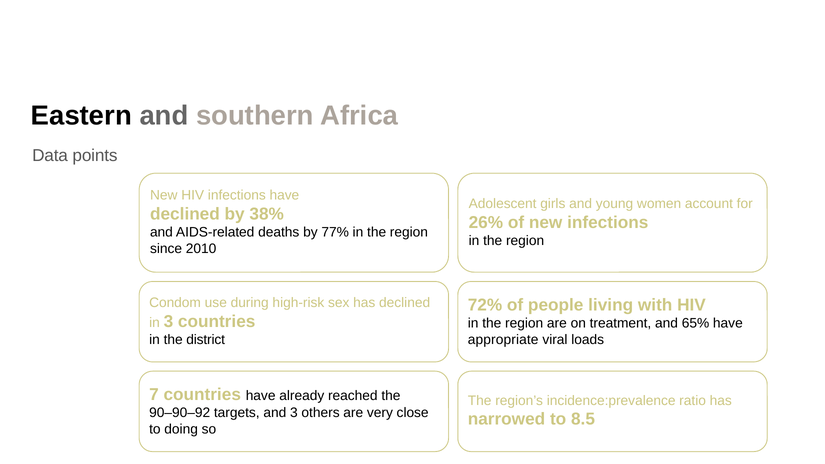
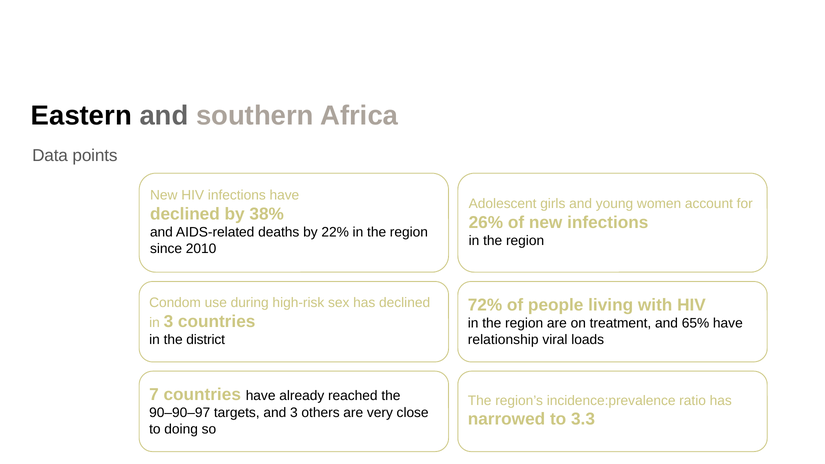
77%: 77% -> 22%
appropriate: appropriate -> relationship
90–90–92: 90–90–92 -> 90–90–97
8.5: 8.5 -> 3.3
